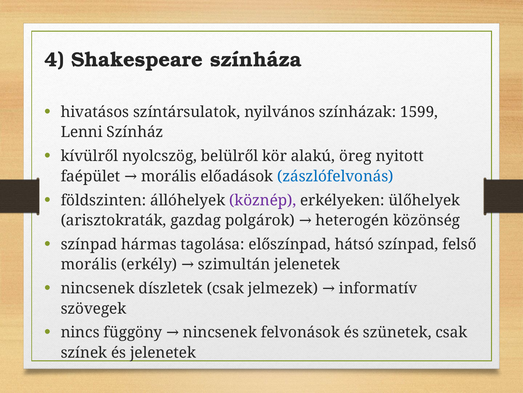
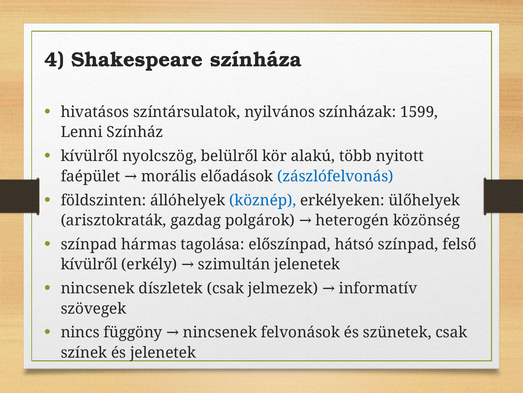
öreg: öreg -> több
köznép colour: purple -> blue
morális at (89, 264): morális -> kívülről
